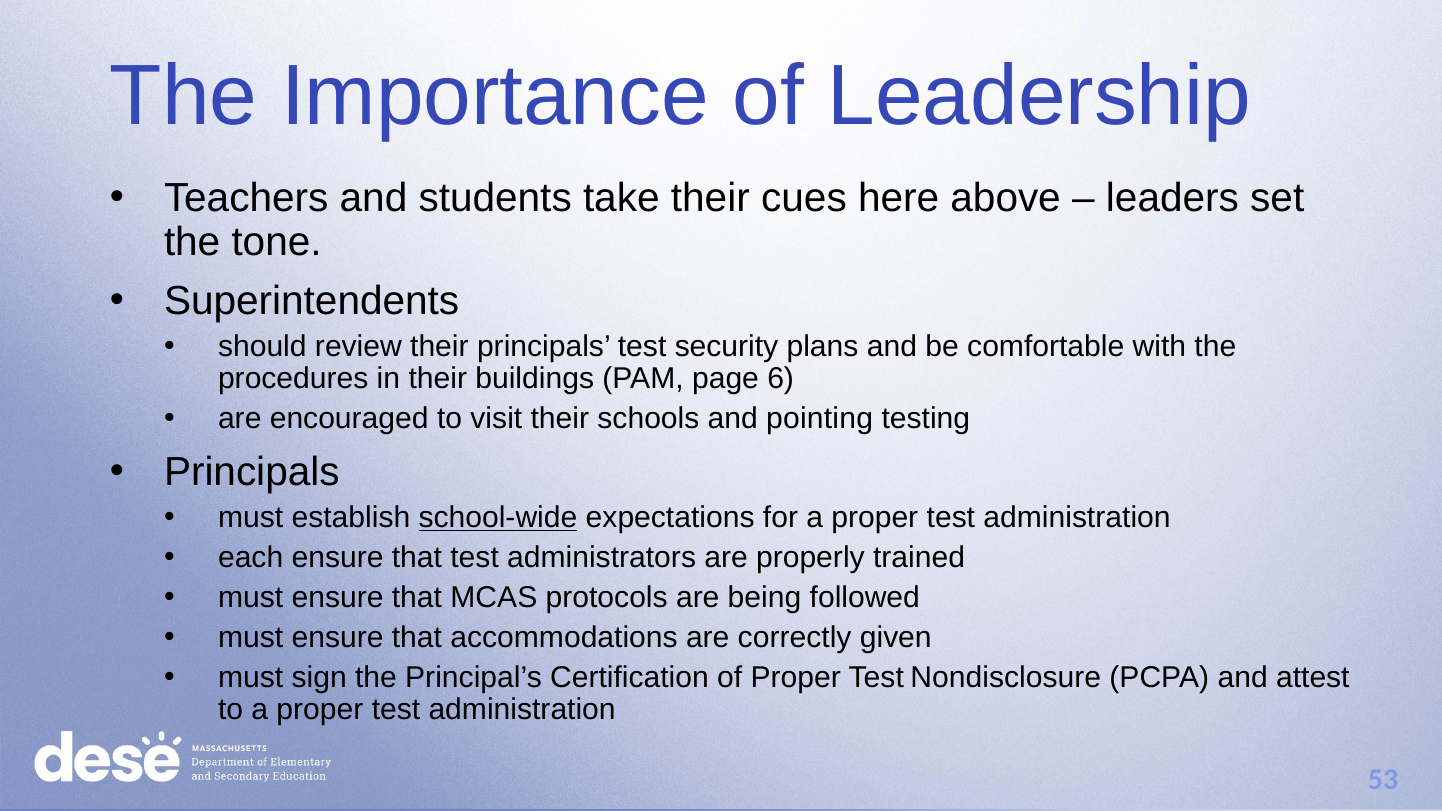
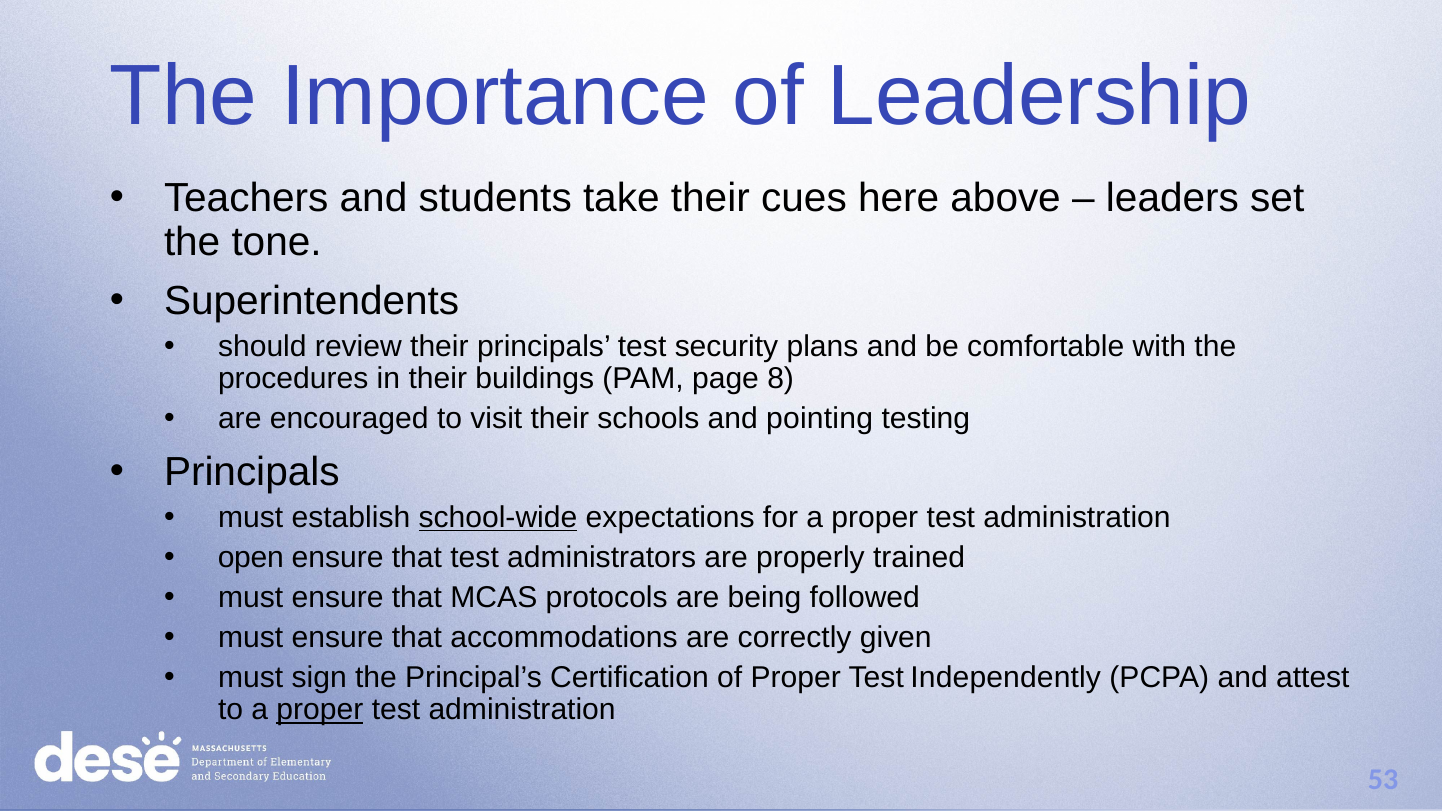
6: 6 -> 8
each: each -> open
Nondisclosure: Nondisclosure -> Independently
proper at (320, 710) underline: none -> present
